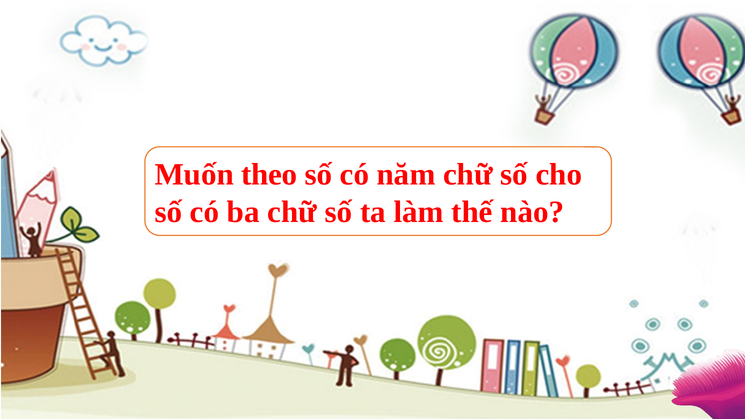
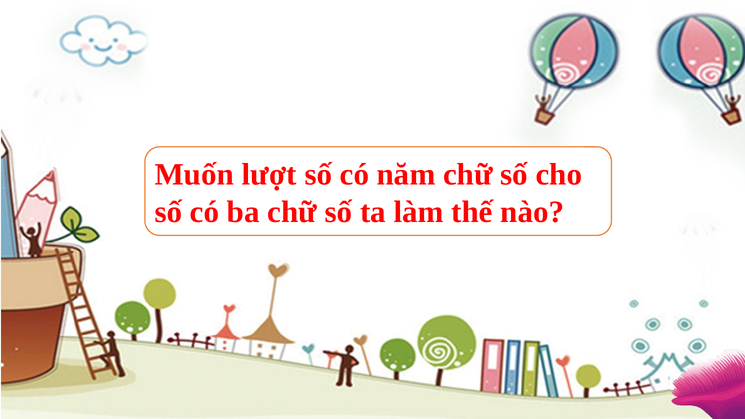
theo: theo -> lượt
